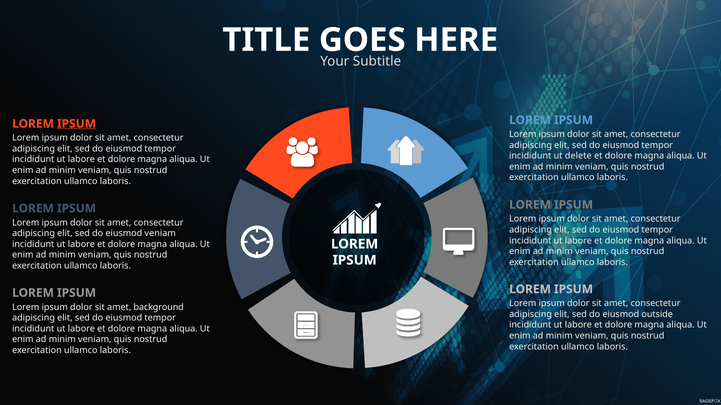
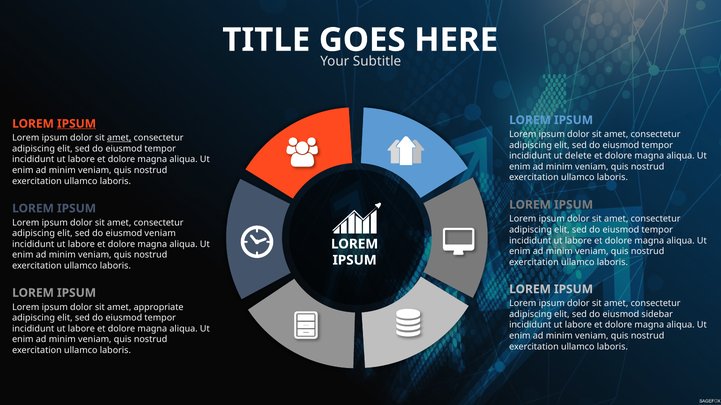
amet at (119, 138) underline: none -> present
background: background -> appropriate
outside: outside -> sidebar
